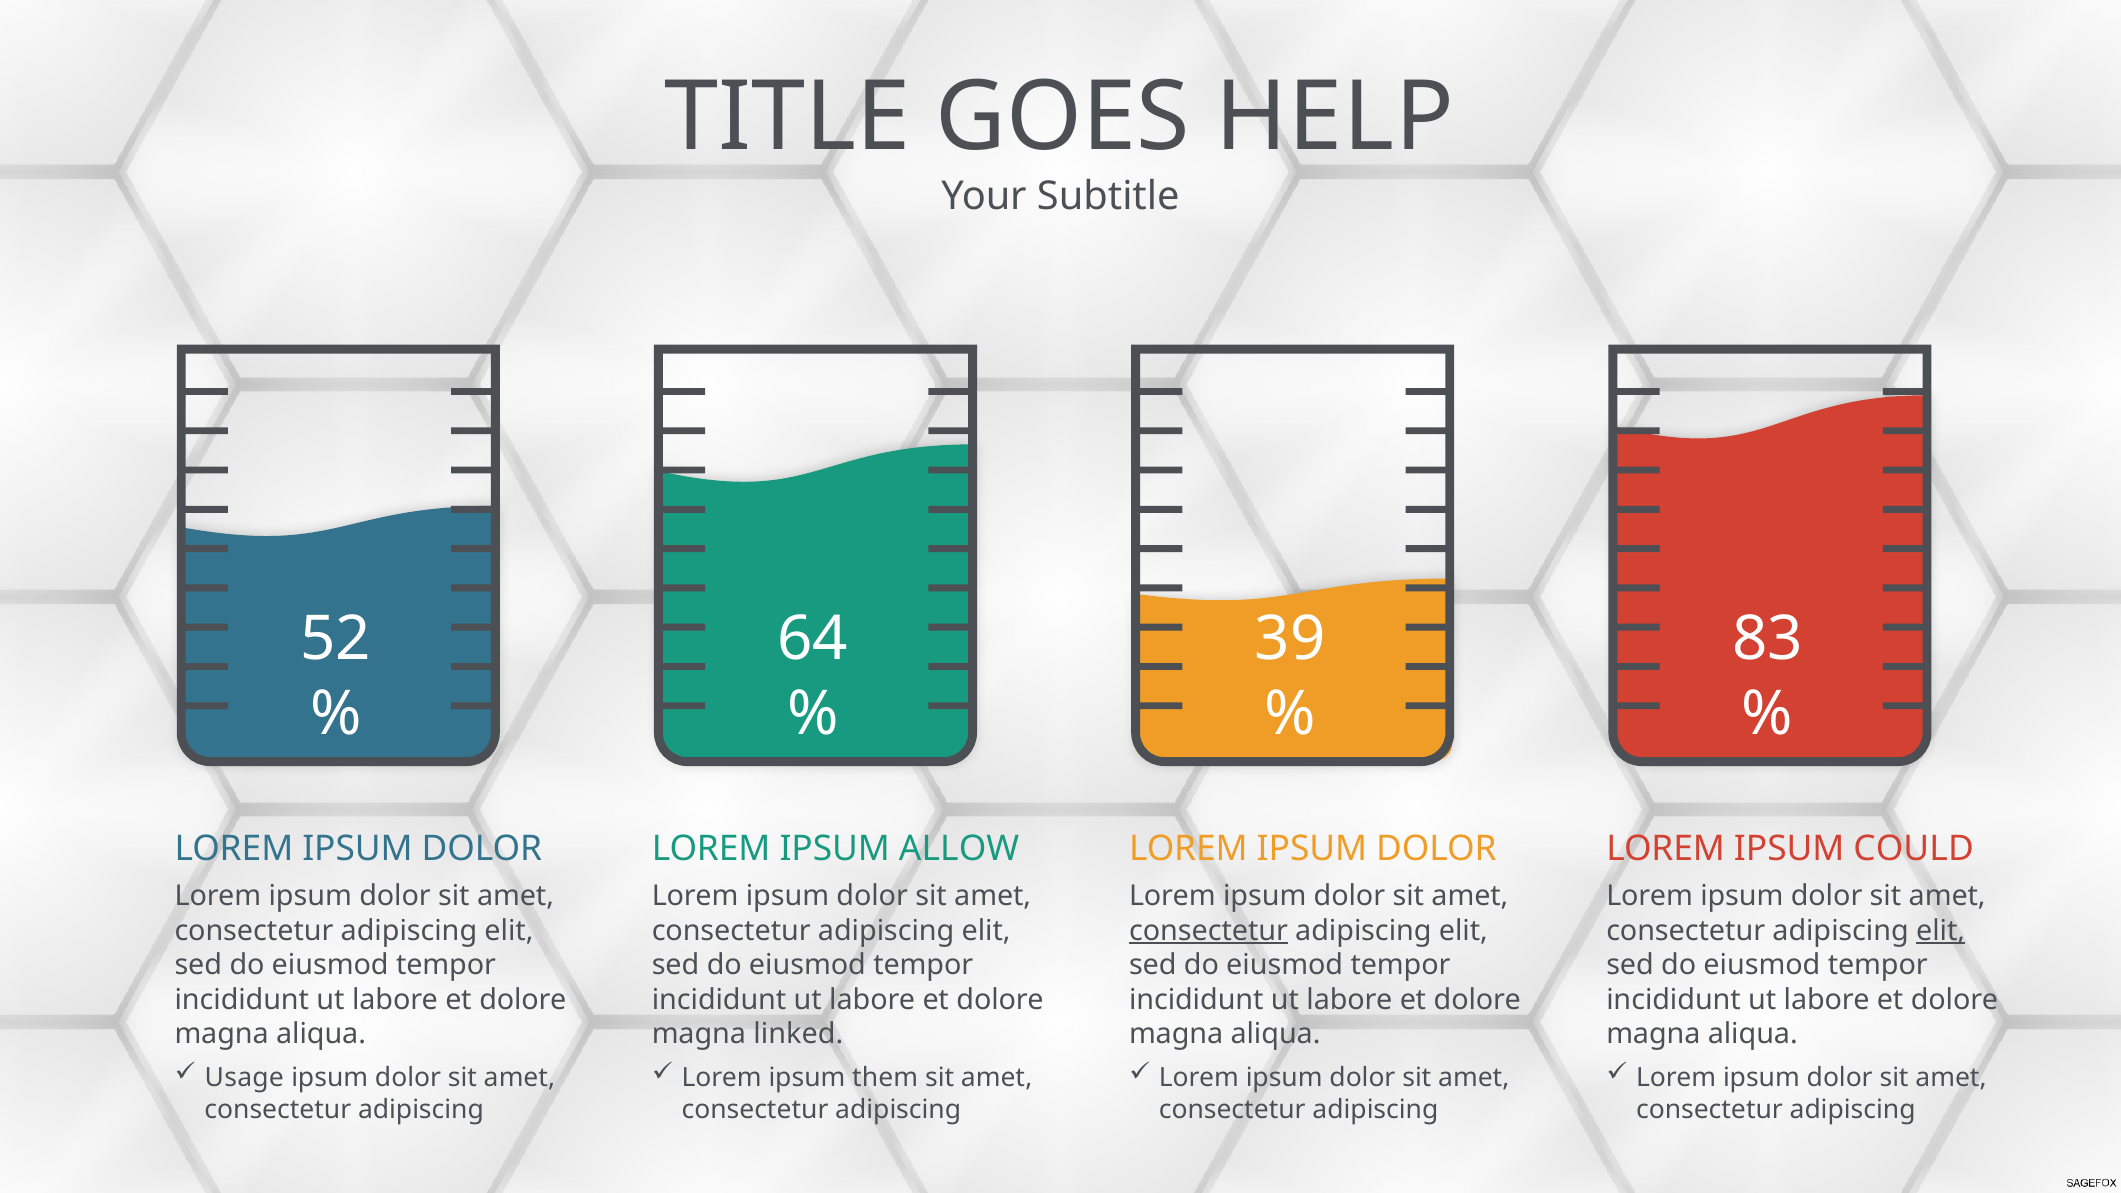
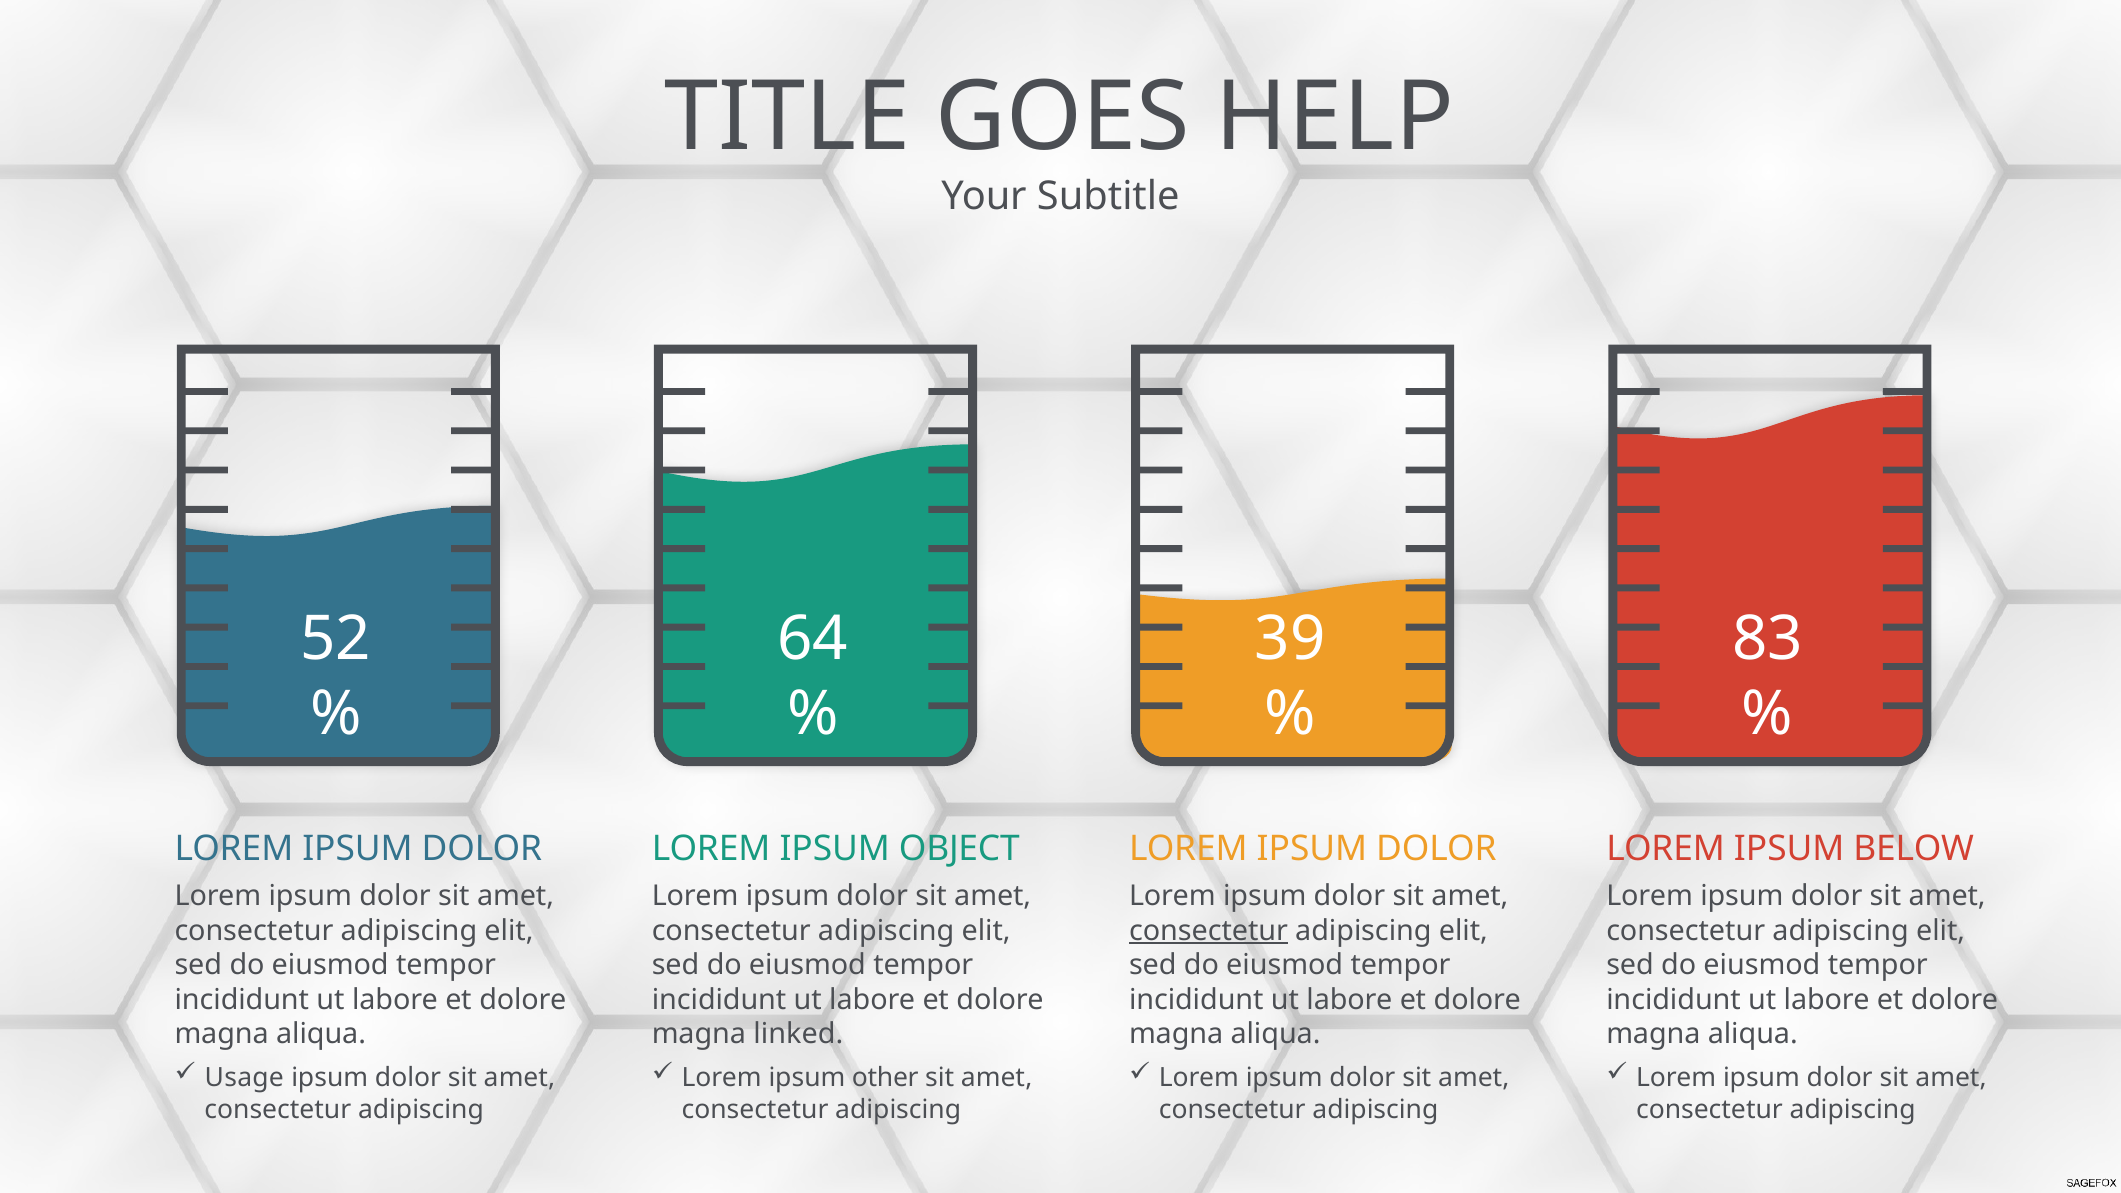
ALLOW: ALLOW -> OBJECT
COULD: COULD -> BELOW
elit at (1941, 931) underline: present -> none
them: them -> other
